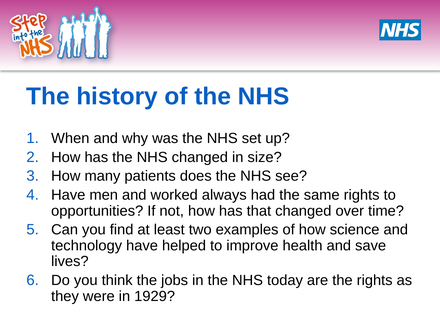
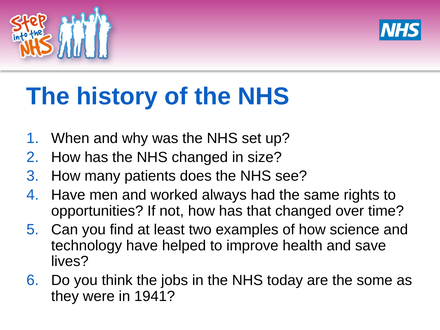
the rights: rights -> some
1929: 1929 -> 1941
